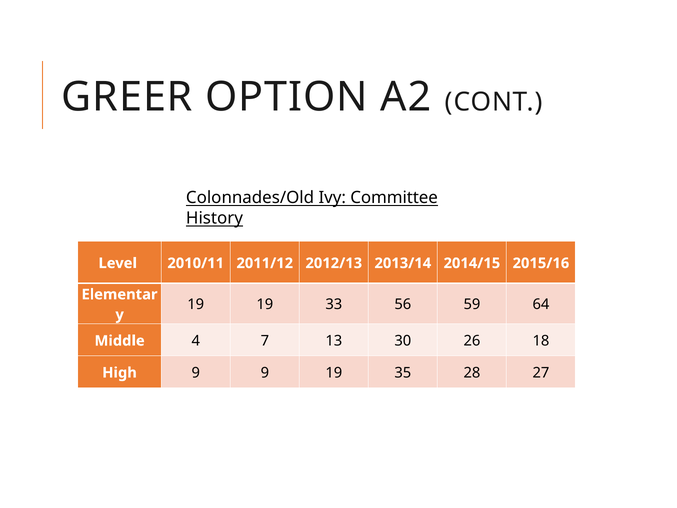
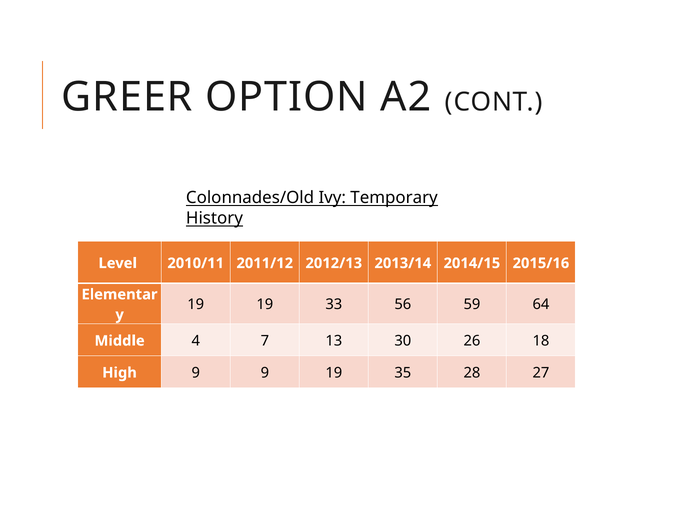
Committee: Committee -> Temporary
